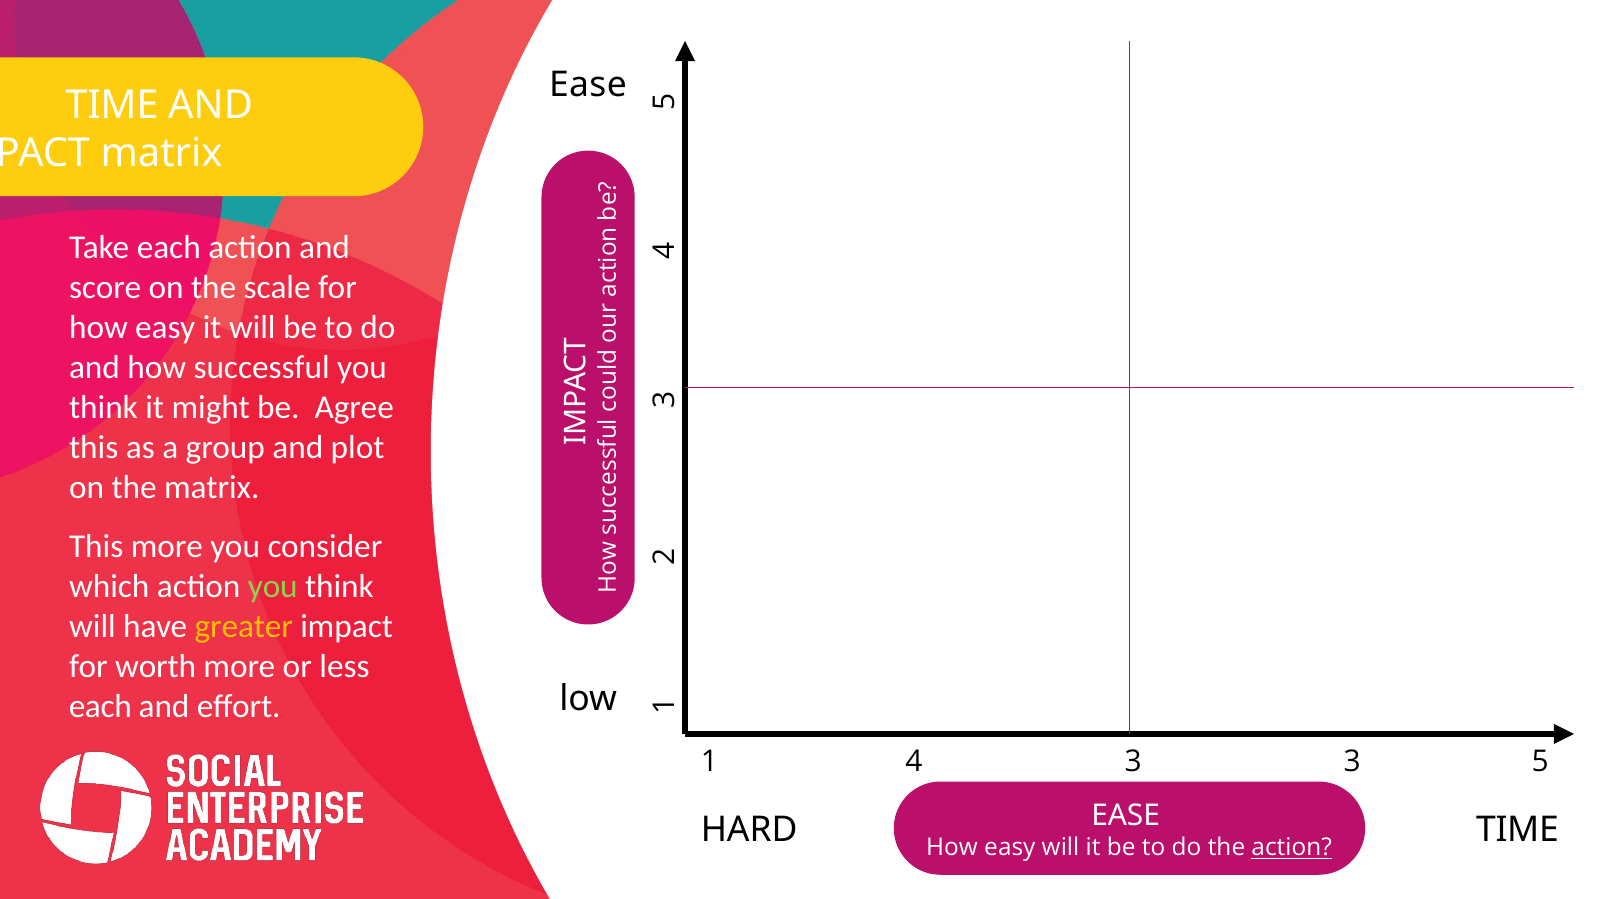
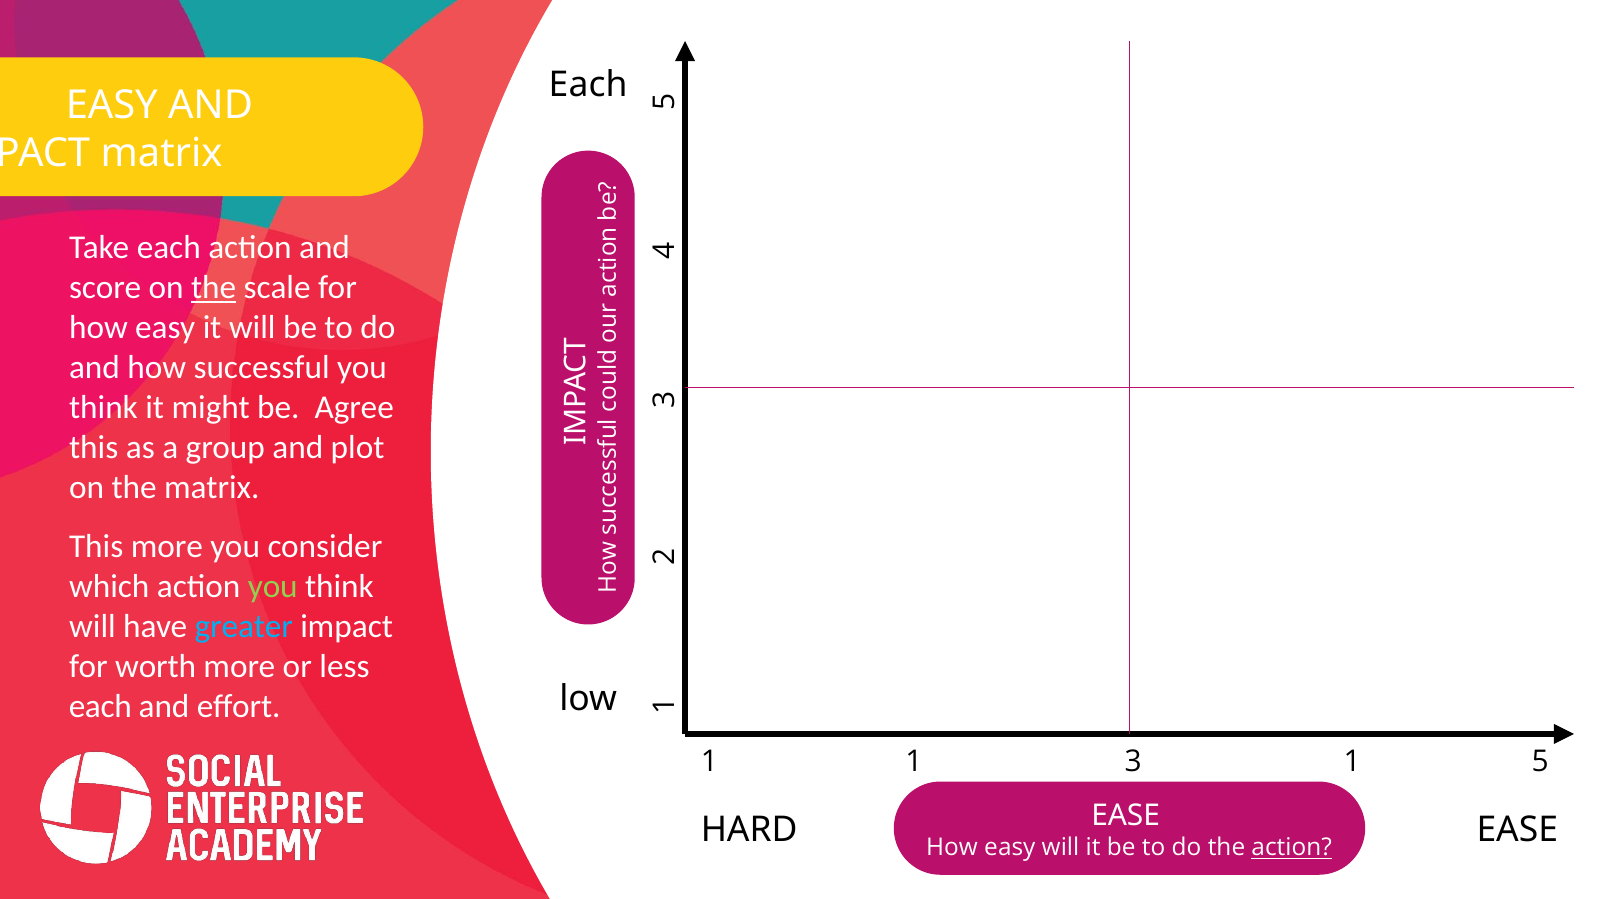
Ease at (588, 84): Ease -> Each
TIME at (112, 106): TIME -> EASY
the at (214, 288) underline: none -> present
greater colour: yellow -> light blue
1 4: 4 -> 1
3 3: 3 -> 1
HARD TIME: TIME -> EASE
